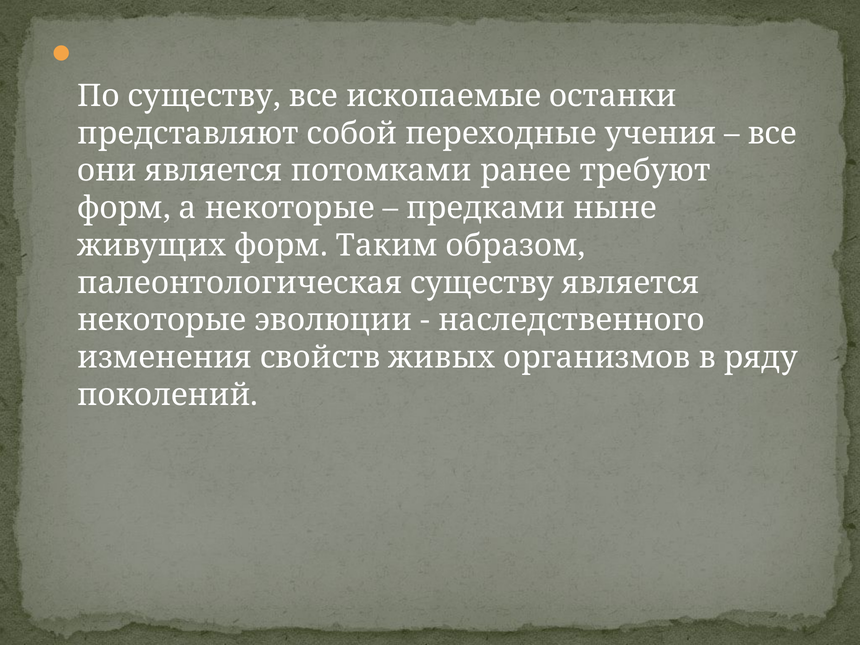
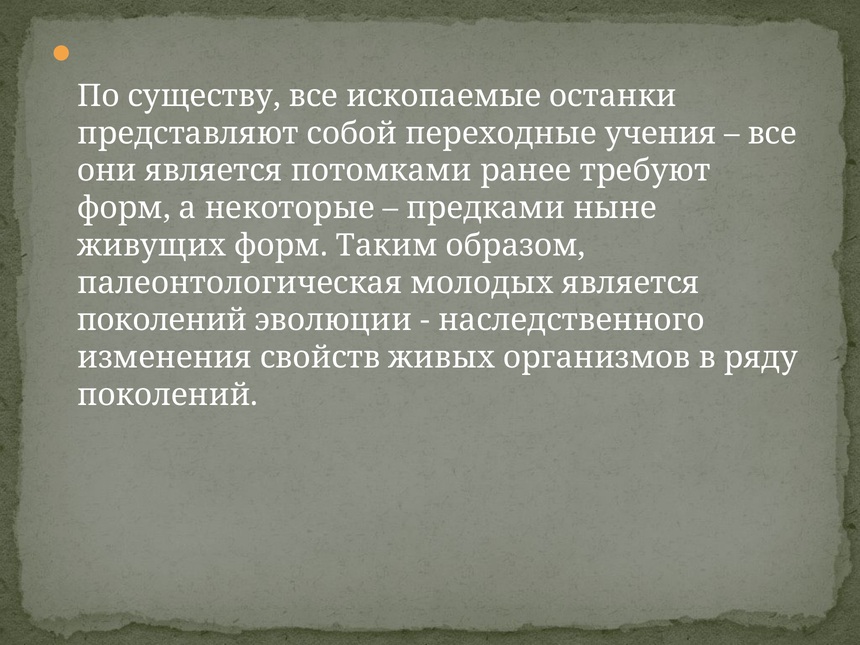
палеонтологическая существу: существу -> молодых
некоторые at (162, 320): некоторые -> поколений
